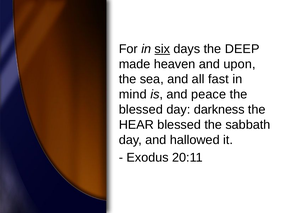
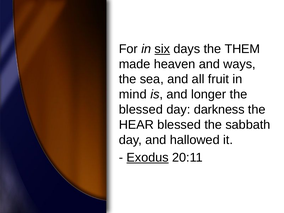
DEEP: DEEP -> THEM
upon: upon -> ways
fast: fast -> fruit
peace: peace -> longer
Exodus underline: none -> present
